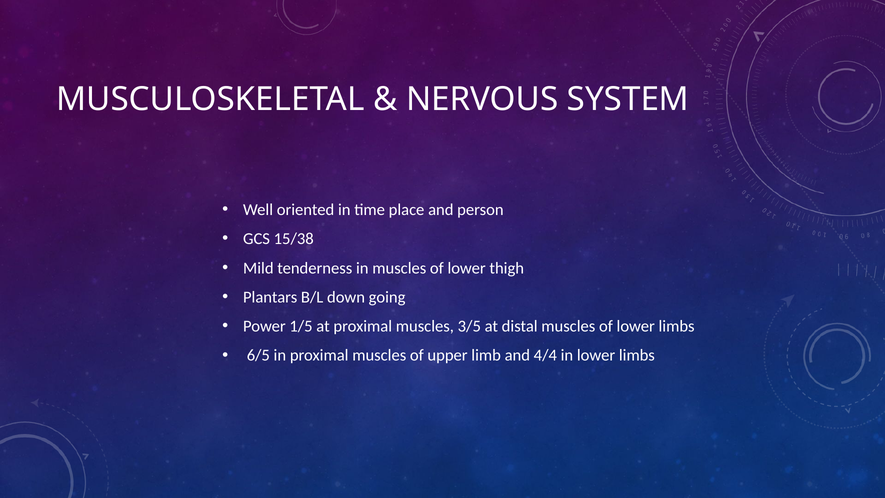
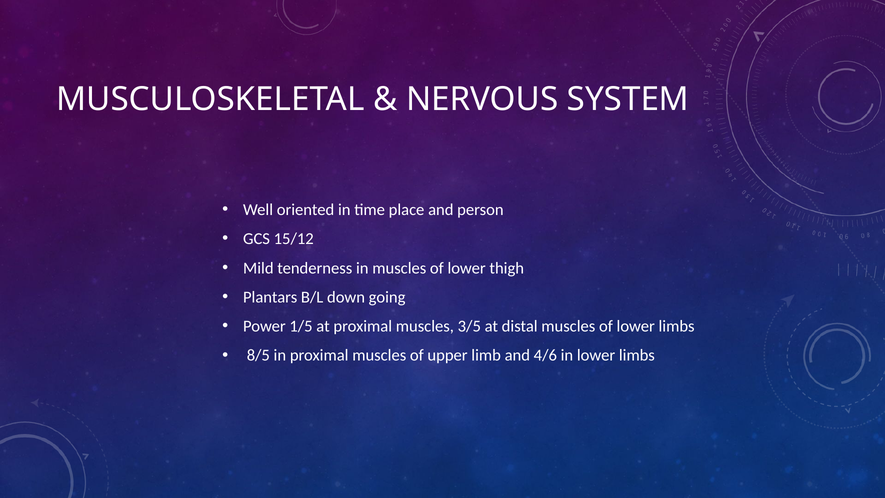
15/38: 15/38 -> 15/12
6/5: 6/5 -> 8/5
4/4: 4/4 -> 4/6
